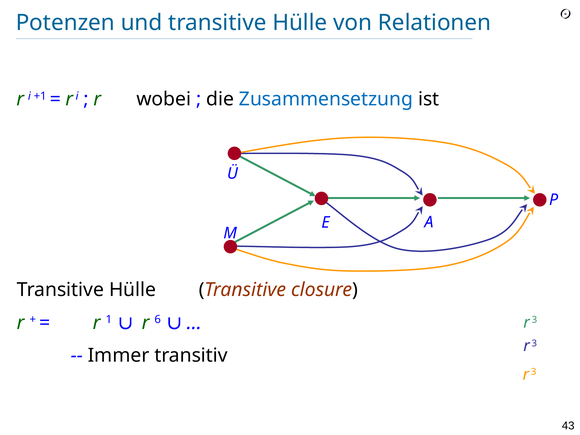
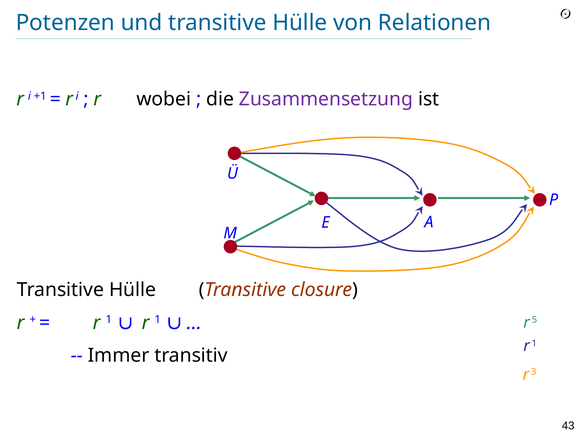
Zusammensetzung colour: blue -> purple
6 at (158, 319): 6 -> 1
3 at (534, 320): 3 -> 5
3 at (534, 343): 3 -> 1
